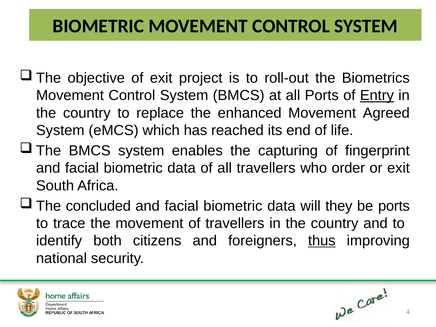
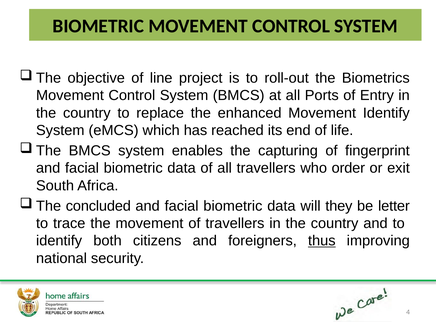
of exit: exit -> line
Entry underline: present -> none
Movement Agreed: Agreed -> Identify
be ports: ports -> letter
